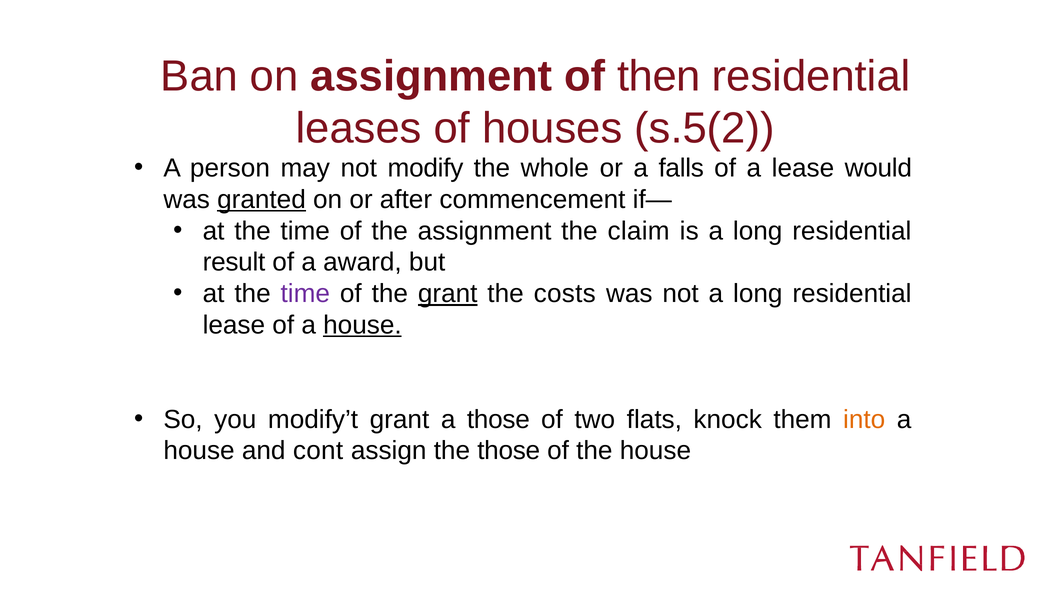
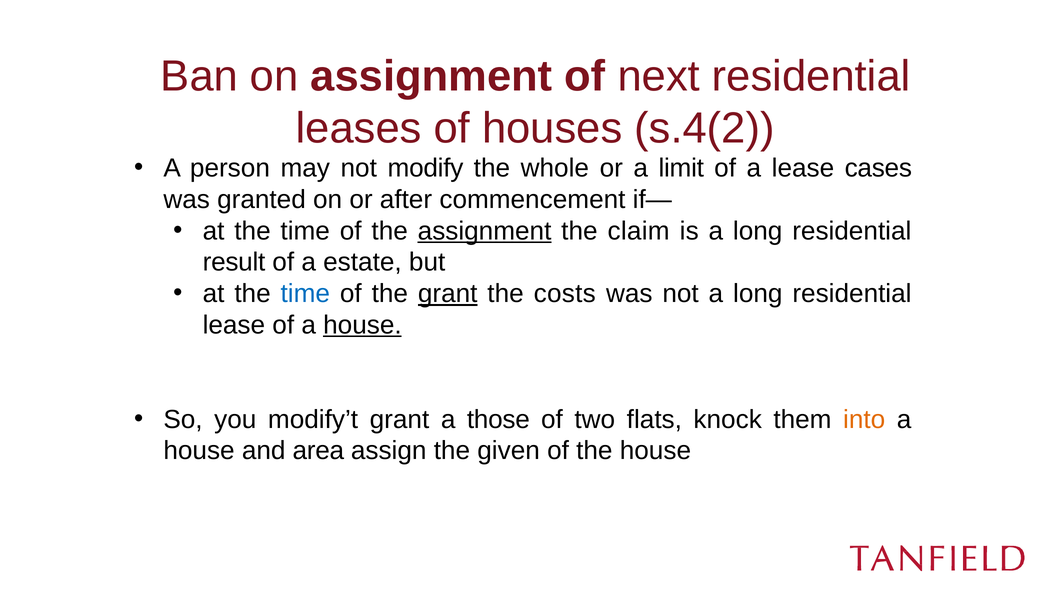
then: then -> next
s.5(2: s.5(2 -> s.4(2
falls: falls -> limit
would: would -> cases
granted underline: present -> none
assignment at (485, 231) underline: none -> present
award: award -> estate
time at (305, 293) colour: purple -> blue
cont: cont -> area
the those: those -> given
